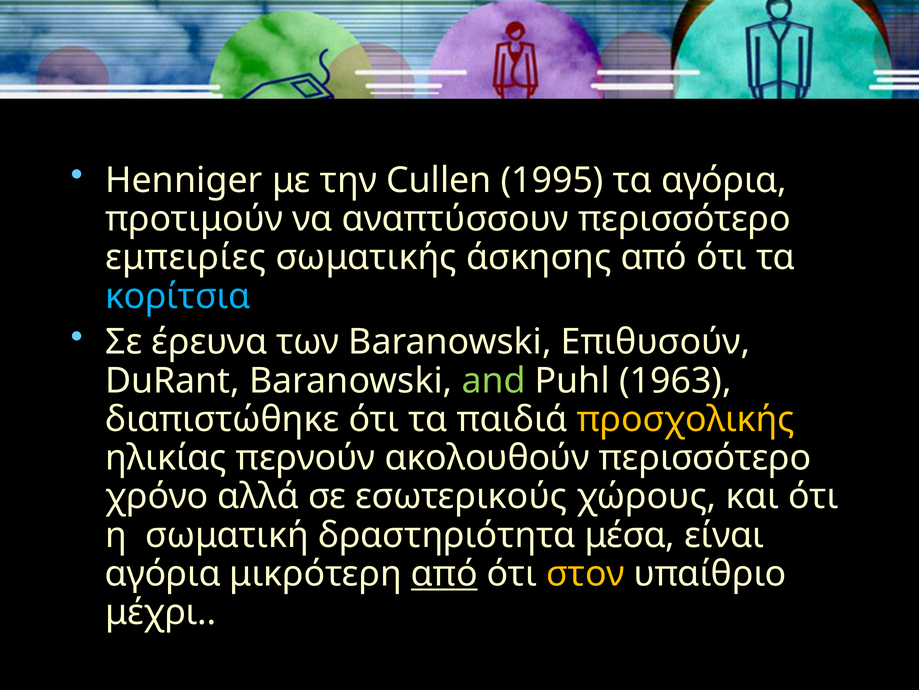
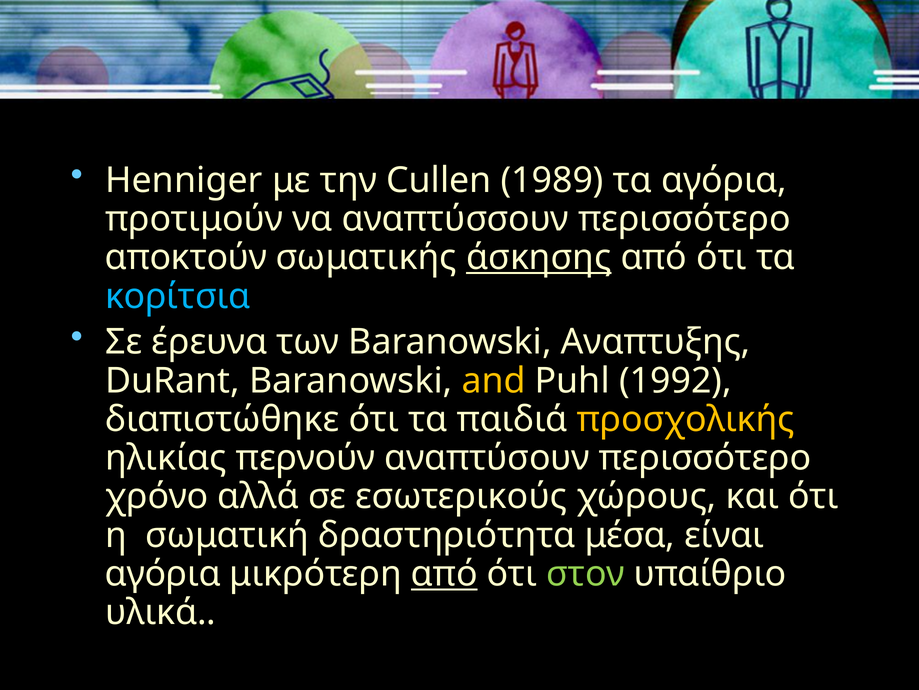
1995: 1995 -> 1989
εμπειρίες: εμπειρίες -> αποκτούν
άσκησης underline: none -> present
Επιθυσούν: Επιθυσούν -> Αναπτυξης
and colour: light green -> yellow
1963: 1963 -> 1992
ακολουθούν: ακολουθούν -> αναπτύσουν
στον colour: yellow -> light green
μέχρι: μέχρι -> υλικά
